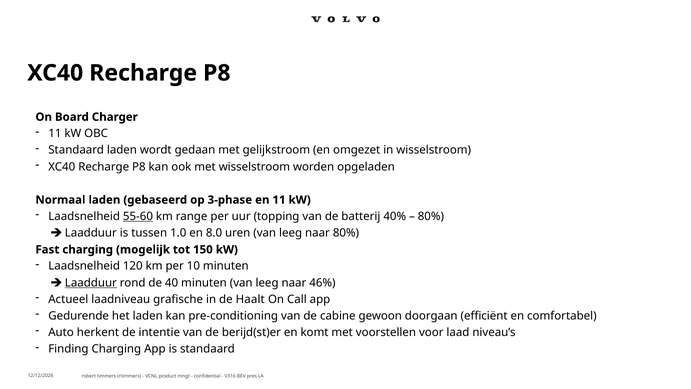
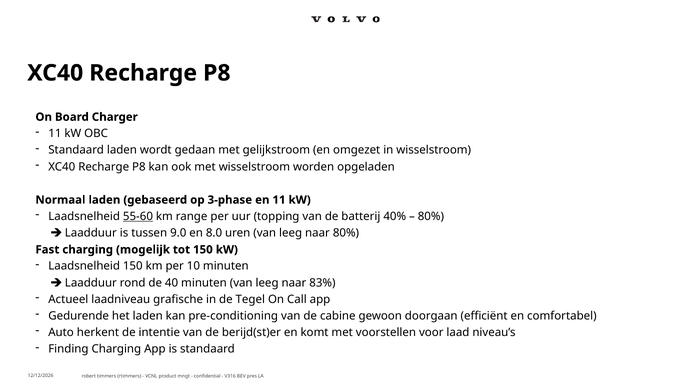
1.0: 1.0 -> 9.0
Laadsnelheid 120: 120 -> 150
Laadduur at (91, 283) underline: present -> none
46%: 46% -> 83%
Haalt: Haalt -> Tegel
